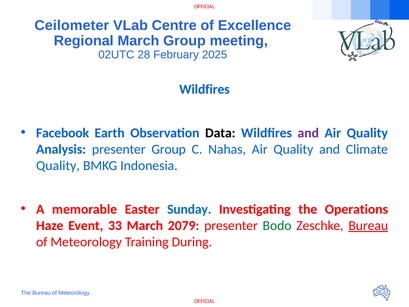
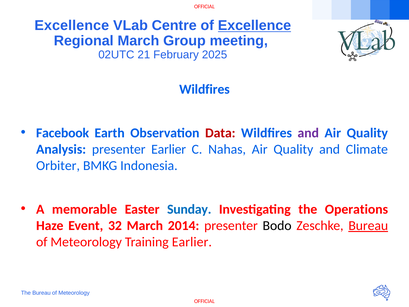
Ceilometer at (72, 26): Ceilometer -> Excellence
Excellence at (254, 26) underline: none -> present
28: 28 -> 21
Data colour: black -> red
presenter Group: Group -> Earlier
Quality at (58, 165): Quality -> Orbiter
33: 33 -> 32
2079: 2079 -> 2014
Bodo colour: green -> black
Training During: During -> Earlier
